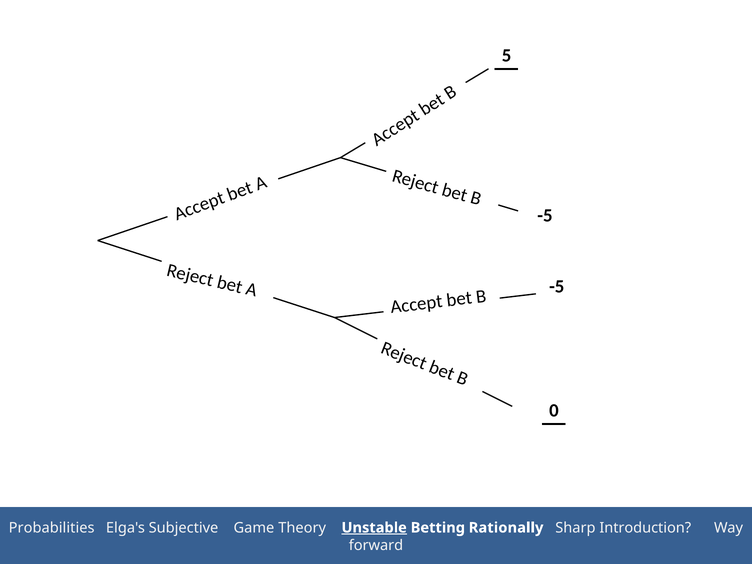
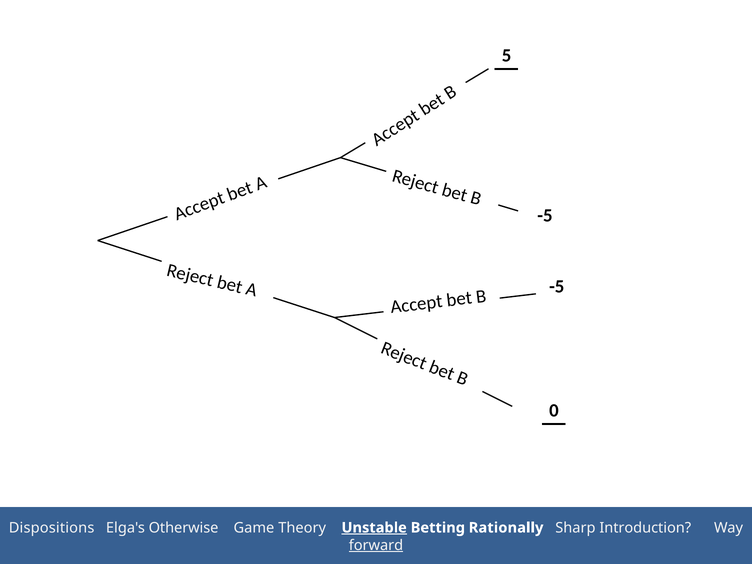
Probabilities: Probabilities -> Dispositions
Subjective: Subjective -> Otherwise
forward underline: none -> present
